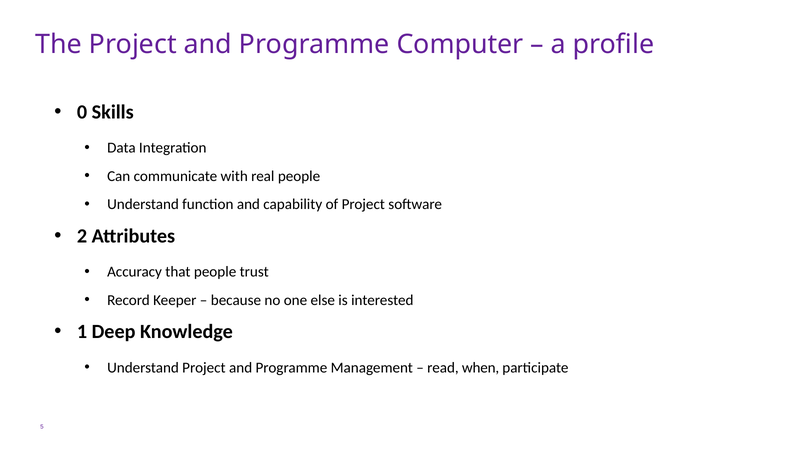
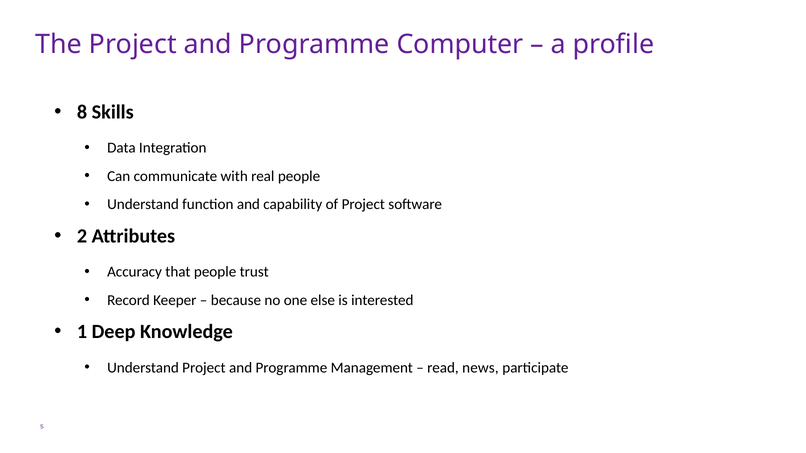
0: 0 -> 8
when: when -> news
